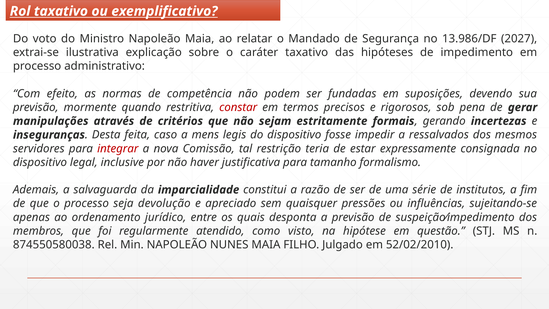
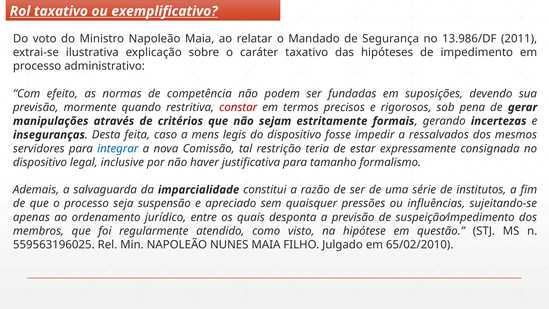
2027: 2027 -> 2011
integrar colour: red -> blue
devolução: devolução -> suspensão
874550580038: 874550580038 -> 559563196025
52/02/2010: 52/02/2010 -> 65/02/2010
